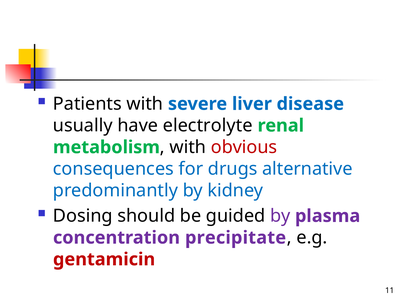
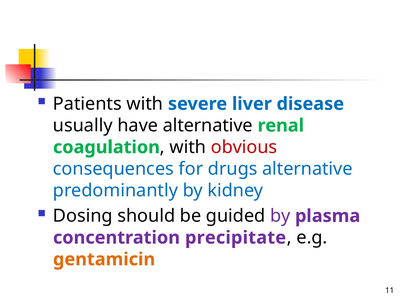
have electrolyte: electrolyte -> alternative
metabolism: metabolism -> coagulation
gentamicin colour: red -> orange
